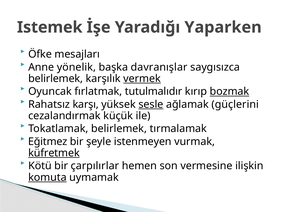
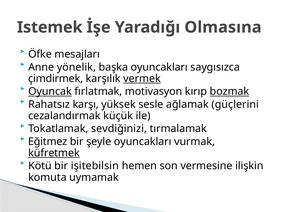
Yaparken: Yaparken -> Olmasına
başka davranışlar: davranışlar -> oyuncakları
belirlemek at (56, 79): belirlemek -> çimdirmek
Oyuncak underline: none -> present
tutulmalıdır: tutulmalıdır -> motivasyon
sesle underline: present -> none
Tokatlamak belirlemek: belirlemek -> sevdiğinizi
şeyle istenmeyen: istenmeyen -> oyuncakları
çarpılırlar: çarpılırlar -> işitebilsin
komuta underline: present -> none
